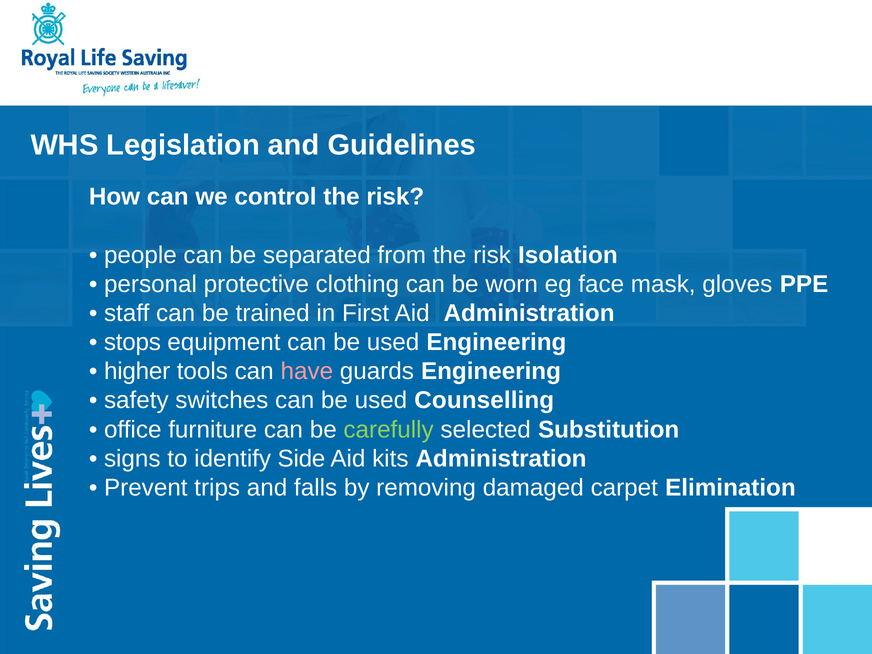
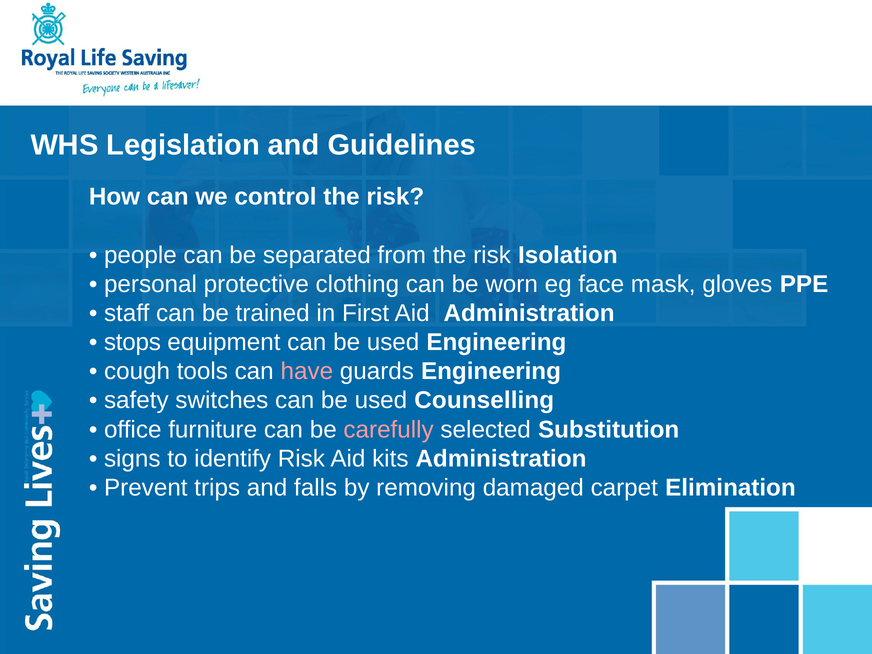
higher: higher -> cough
carefully colour: light green -> pink
identify Side: Side -> Risk
